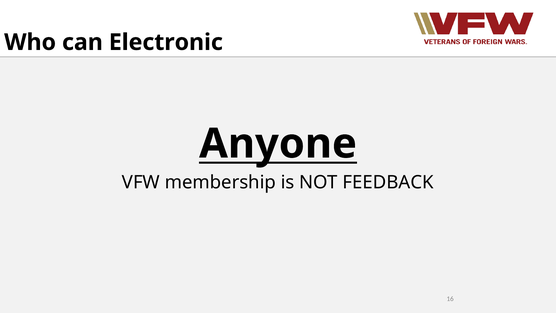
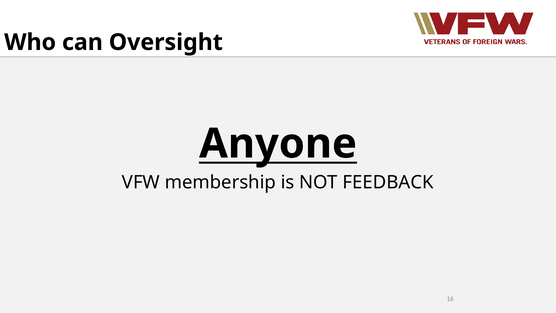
Electronic: Electronic -> Oversight
